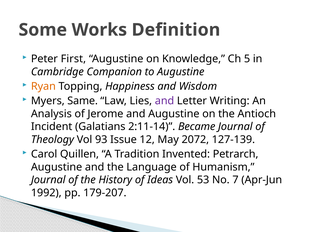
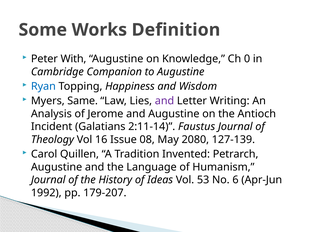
First: First -> With
5: 5 -> 0
Ryan colour: orange -> blue
Became: Became -> Faustus
93: 93 -> 16
12: 12 -> 08
2072: 2072 -> 2080
7: 7 -> 6
